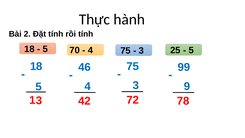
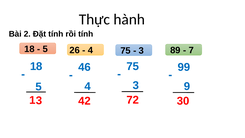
70: 70 -> 26
25: 25 -> 89
5 at (191, 50): 5 -> 7
78: 78 -> 30
